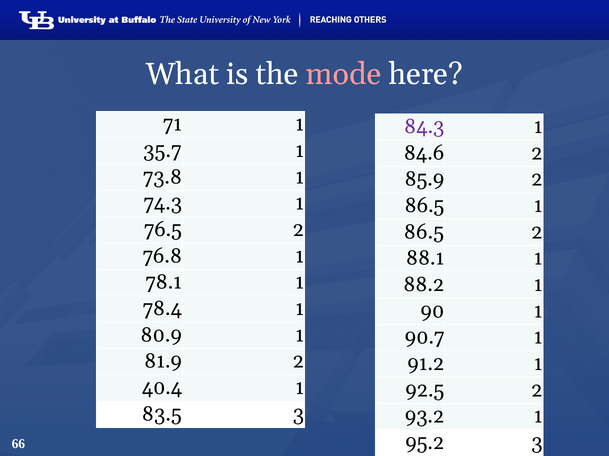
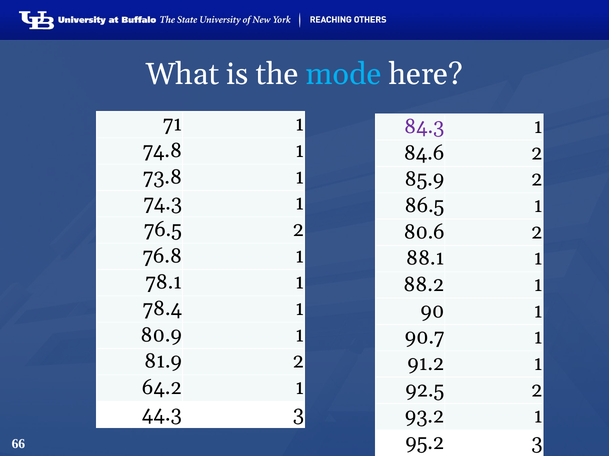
mode colour: pink -> light blue
35.7: 35.7 -> 74.8
86.5 at (424, 232): 86.5 -> 80.6
40.4: 40.4 -> 64.2
83.5: 83.5 -> 44.3
